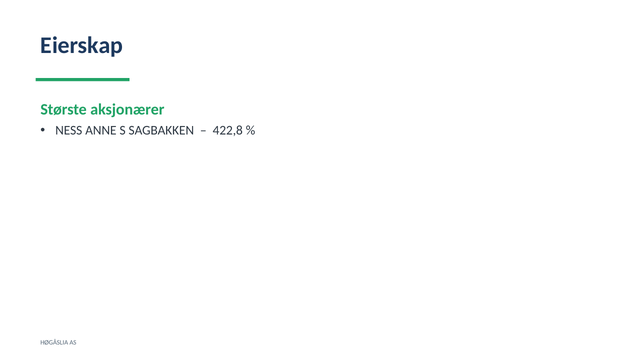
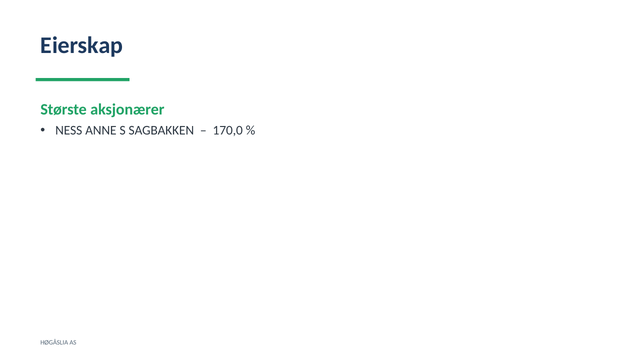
422,8: 422,8 -> 170,0
